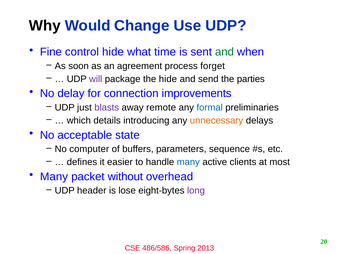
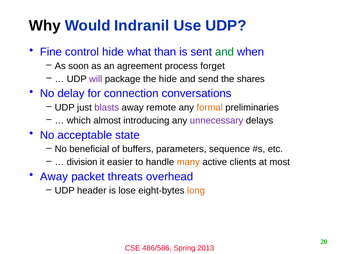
Change: Change -> Indranil
time: time -> than
parties: parties -> shares
improvements: improvements -> conversations
formal colour: blue -> orange
details: details -> almost
unnecessary colour: orange -> purple
computer: computer -> beneficial
defines: defines -> division
many at (188, 162) colour: blue -> orange
Many at (54, 177): Many -> Away
without: without -> threats
long colour: purple -> orange
